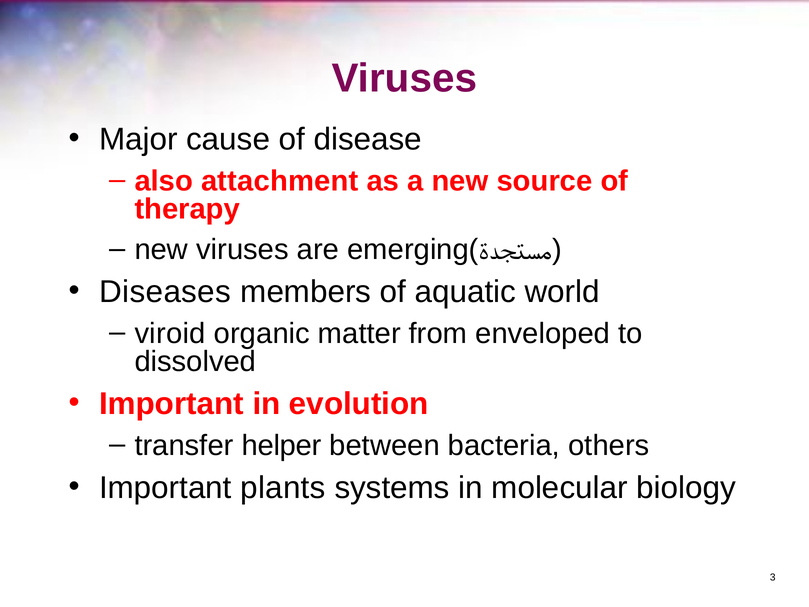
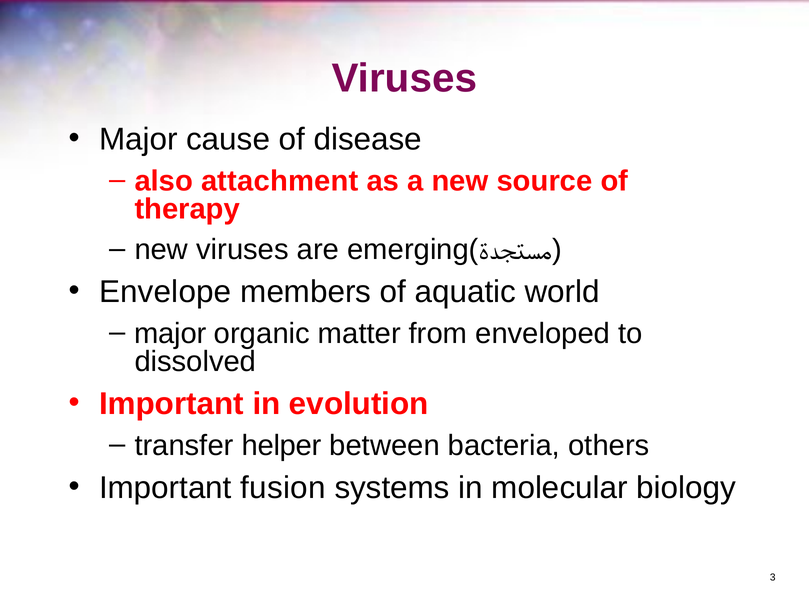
Diseases: Diseases -> Envelope
viroid at (170, 333): viroid -> major
plants: plants -> fusion
